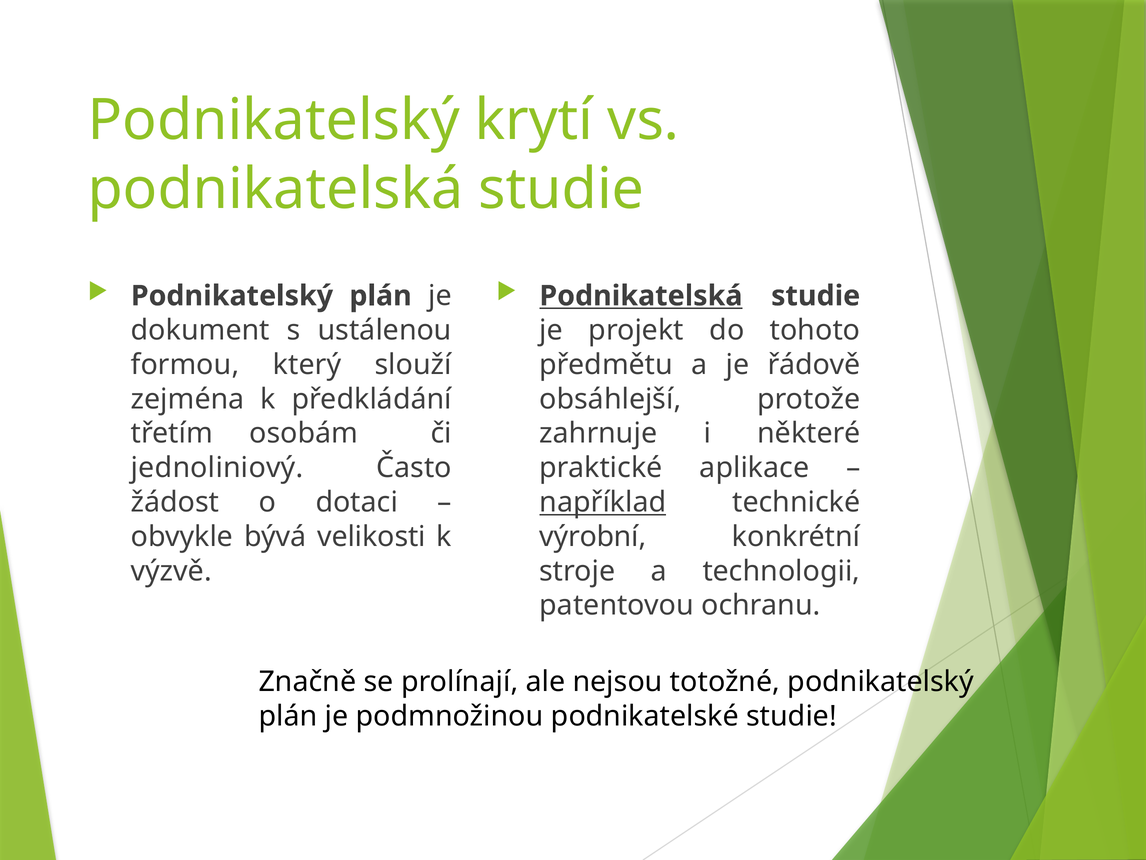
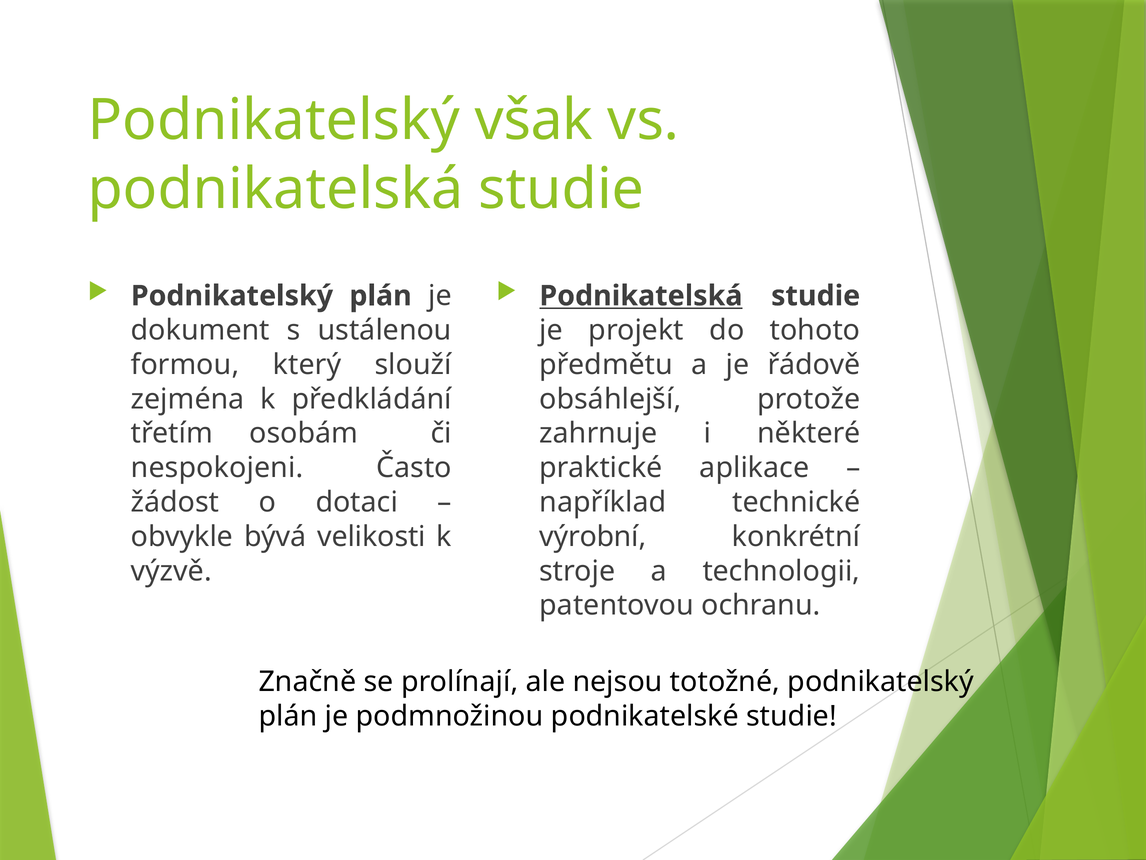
krytí: krytí -> však
jednoliniový: jednoliniový -> nespokojeni
například underline: present -> none
